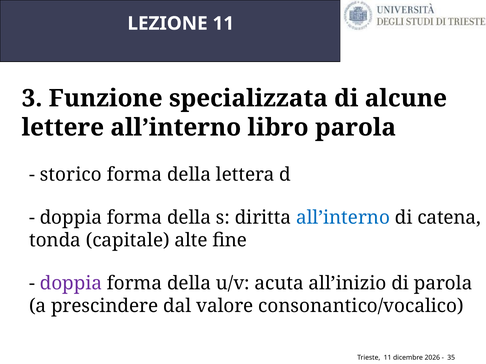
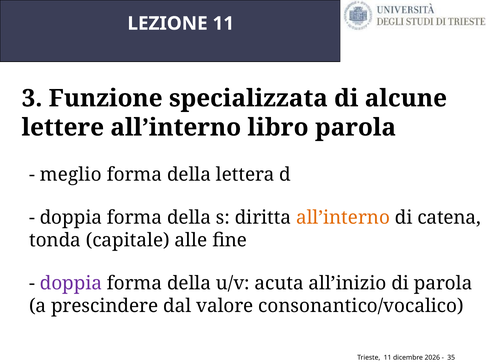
storico: storico -> meglio
all’interno at (343, 218) colour: blue -> orange
alte: alte -> alle
